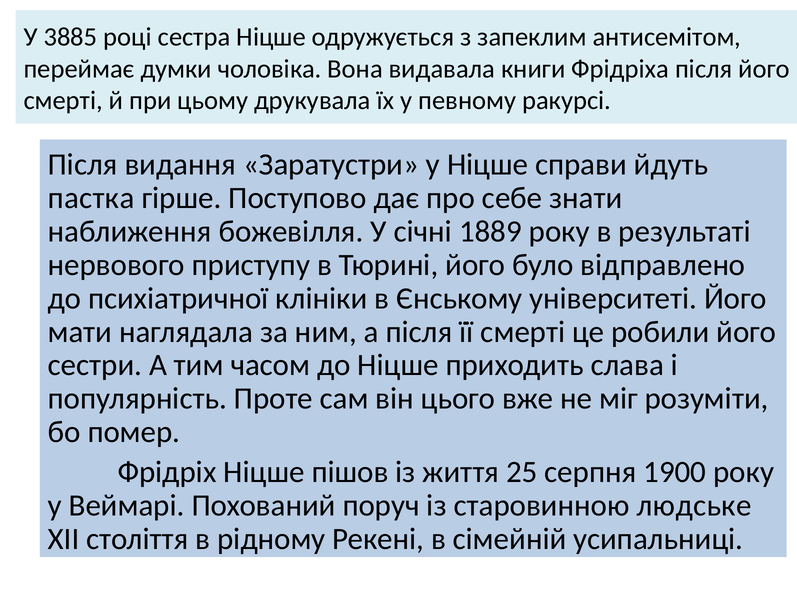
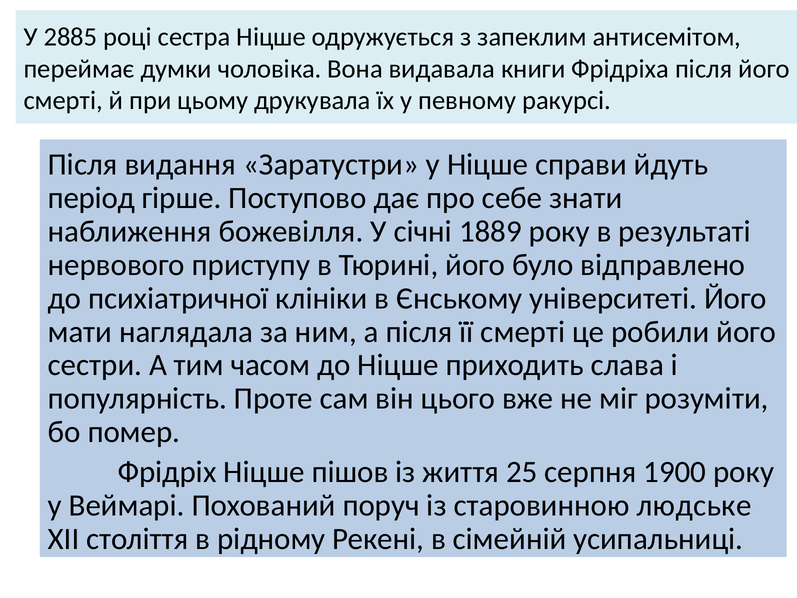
3885: 3885 -> 2885
пастка: пастка -> період
